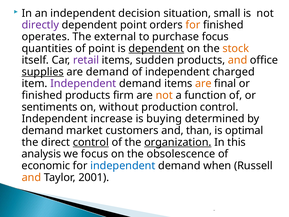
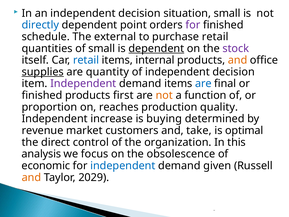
directly colour: purple -> blue
for at (193, 25) colour: orange -> purple
operates: operates -> schedule
purchase focus: focus -> retail
of point: point -> small
stock colour: orange -> purple
retail at (86, 60) colour: purple -> blue
sudden: sudden -> internal
are demand: demand -> quantity
of independent charged: charged -> decision
are at (203, 84) colour: orange -> blue
firm: firm -> first
sentiments: sentiments -> proportion
without: without -> reaches
production control: control -> quality
demand at (43, 130): demand -> revenue
than: than -> take
control at (91, 142) underline: present -> none
organization underline: present -> none
when: when -> given
2001: 2001 -> 2029
